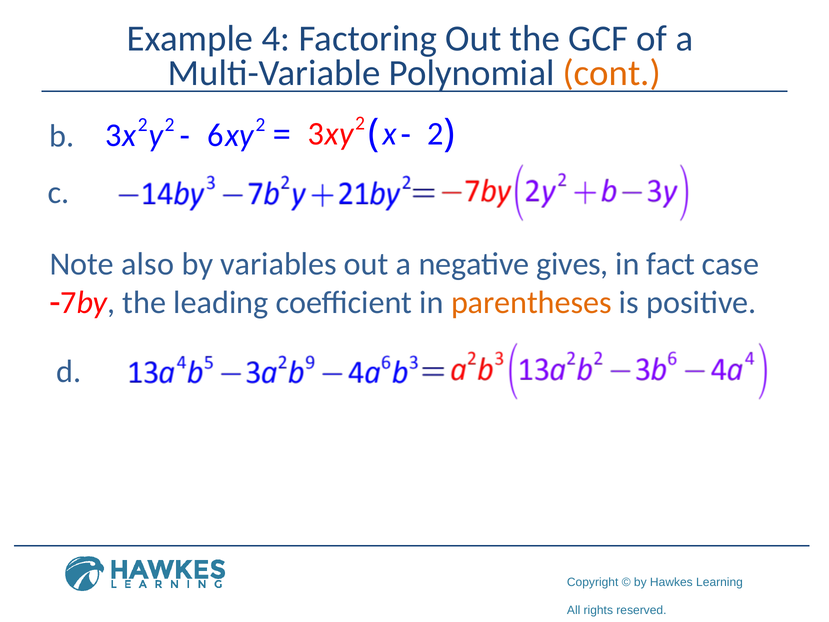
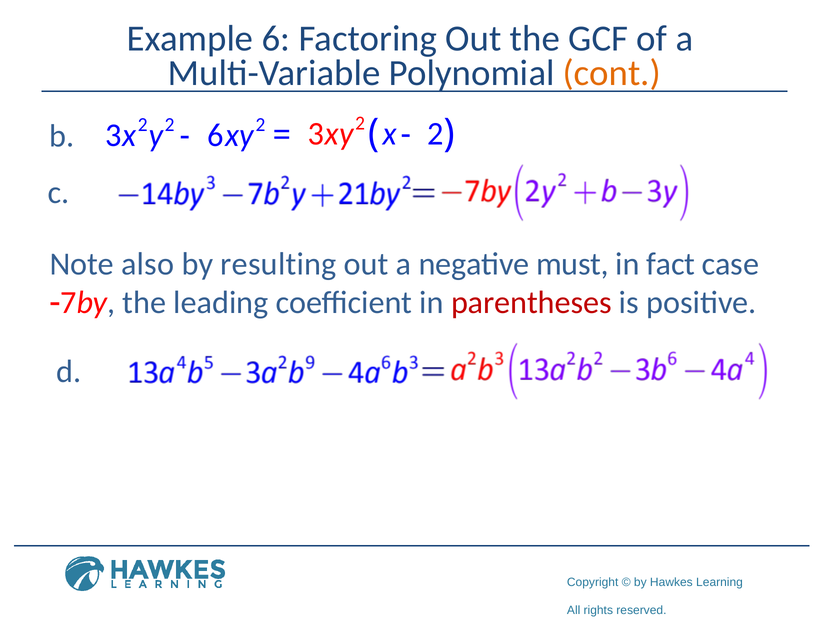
Example 4: 4 -> 6
variables: variables -> resulting
gives: gives -> must
parentheses colour: orange -> red
